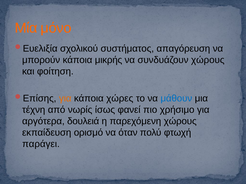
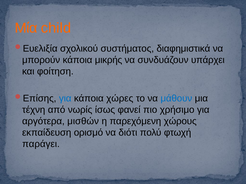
μόνο: μόνο -> child
απαγόρευση: απαγόρευση -> διαφημιστικά
συνδυάζουν χώρους: χώρους -> υπάρχει
για at (65, 99) colour: orange -> blue
δουλειά: δουλειά -> μισθών
όταν: όταν -> διότι
